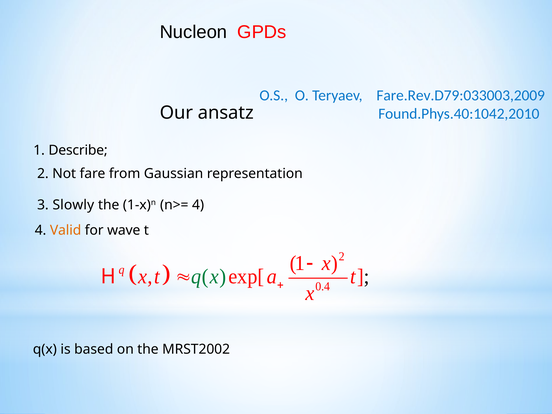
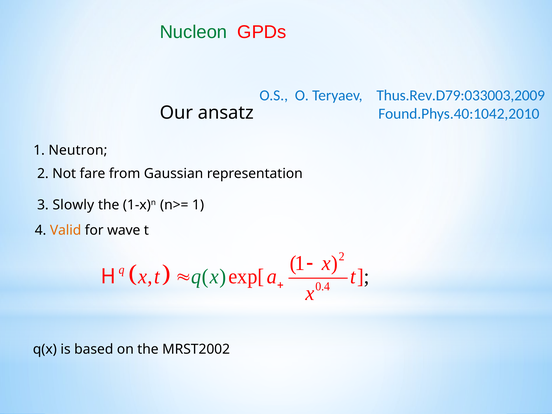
Nucleon colour: black -> green
Fare.Rev.D79:033003,2009: Fare.Rev.D79:033003,2009 -> Thus.Rev.D79:033003,2009
Describe: Describe -> Neutron
n>= 4: 4 -> 1
